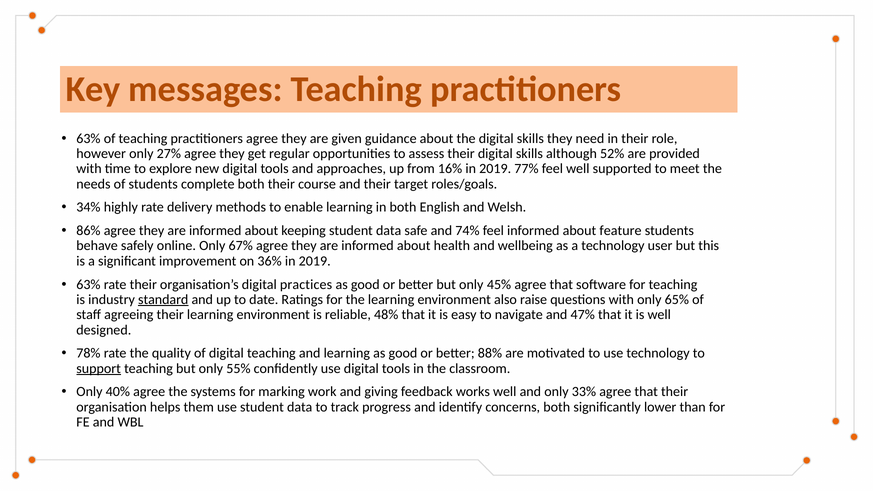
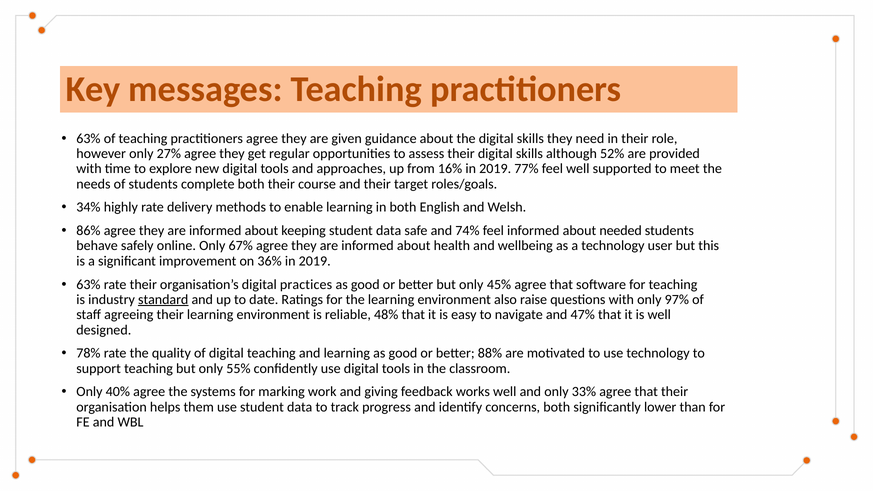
feature: feature -> needed
65%: 65% -> 97%
support underline: present -> none
